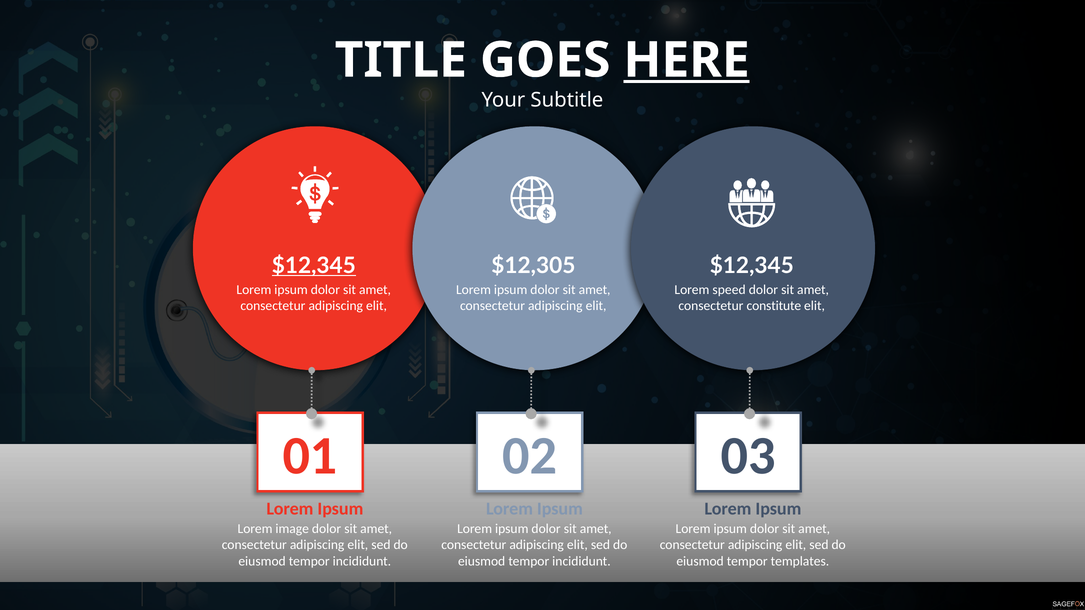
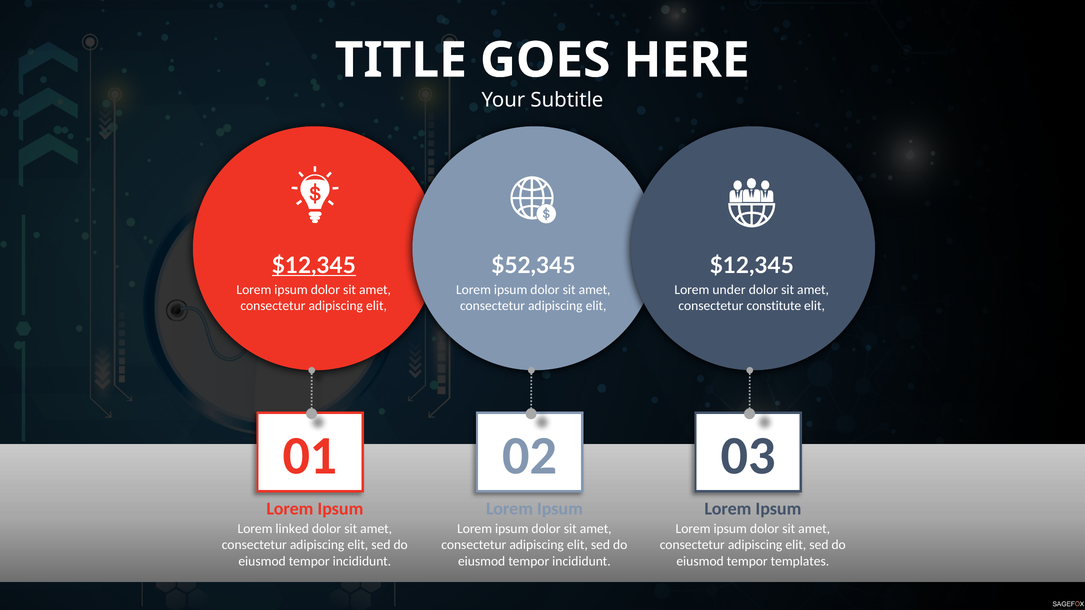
HERE underline: present -> none
$12,305: $12,305 -> $52,345
speed: speed -> under
image: image -> linked
